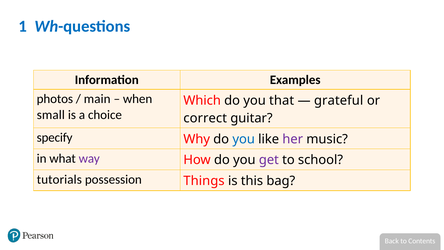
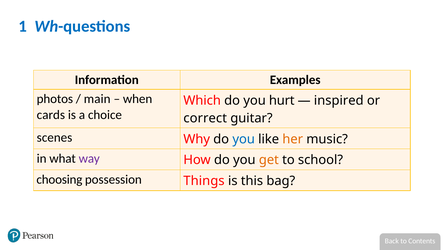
that: that -> hurt
grateful: grateful -> inspired
small: small -> cards
specify: specify -> scenes
her colour: purple -> orange
get colour: purple -> orange
tutorials: tutorials -> choosing
